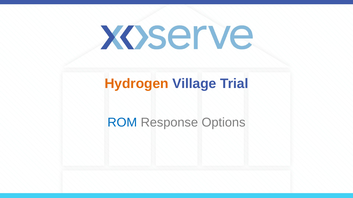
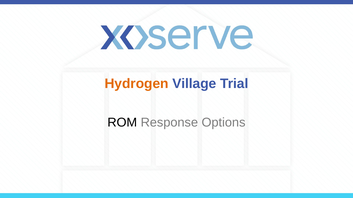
ROM colour: blue -> black
